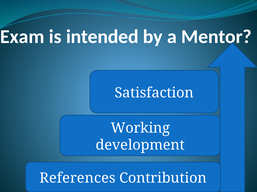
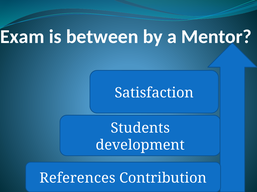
intended: intended -> between
Working: Working -> Students
